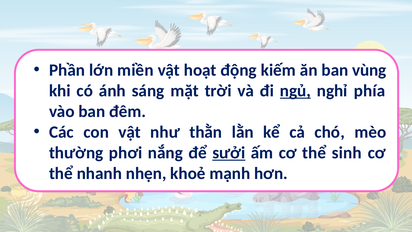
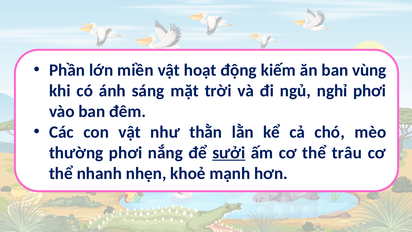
ngủ underline: present -> none
nghỉ phía: phía -> phơi
sinh: sinh -> trâu
